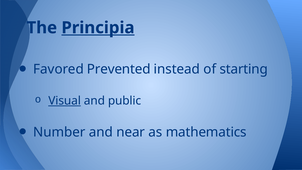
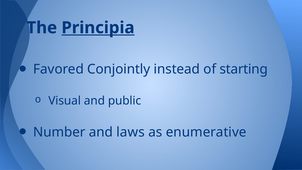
Prevented: Prevented -> Conjointly
Visual underline: present -> none
near: near -> laws
mathematics: mathematics -> enumerative
